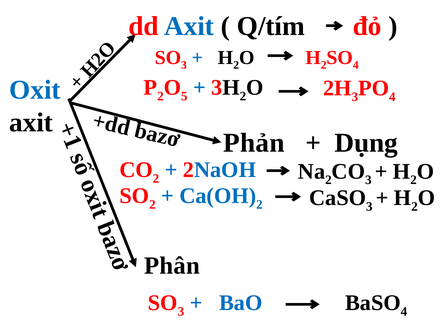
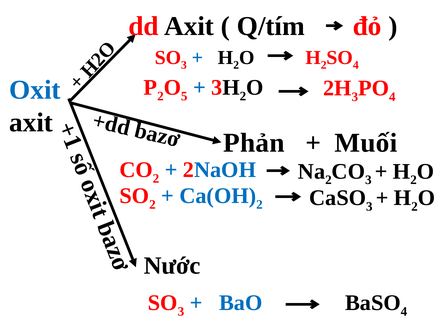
Axit at (189, 26) colour: blue -> black
Dụng: Dụng -> Muối
Phân: Phân -> Nước
